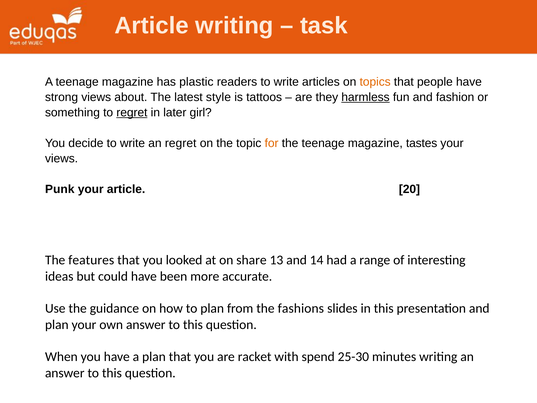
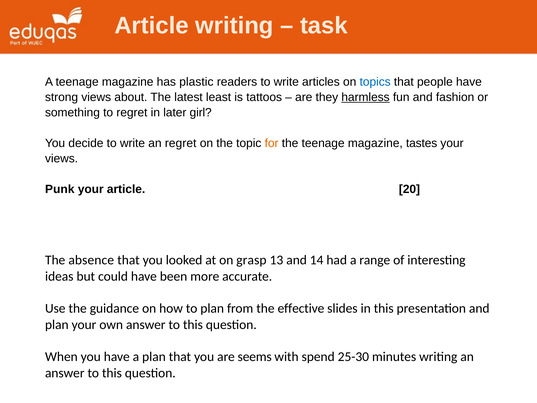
topics colour: orange -> blue
style: style -> least
regret at (132, 112) underline: present -> none
features: features -> absence
share: share -> grasp
fashions: fashions -> effective
racket: racket -> seems
